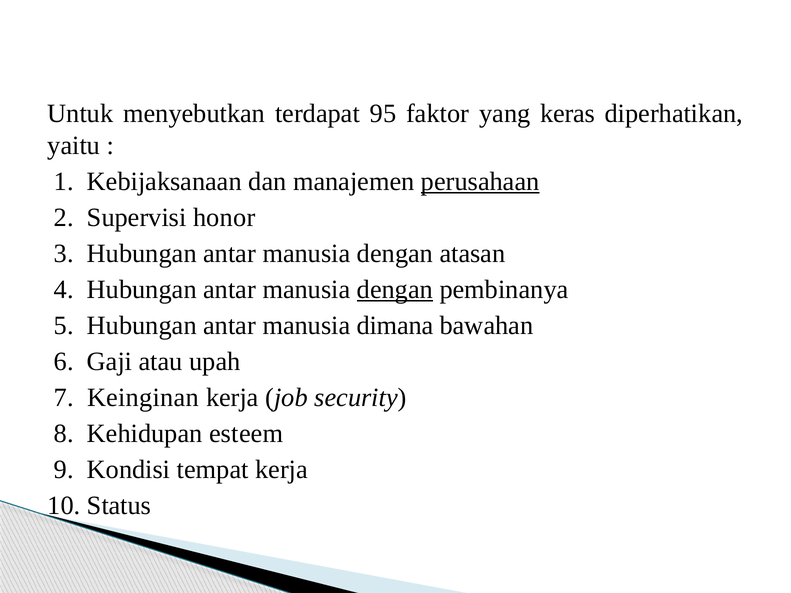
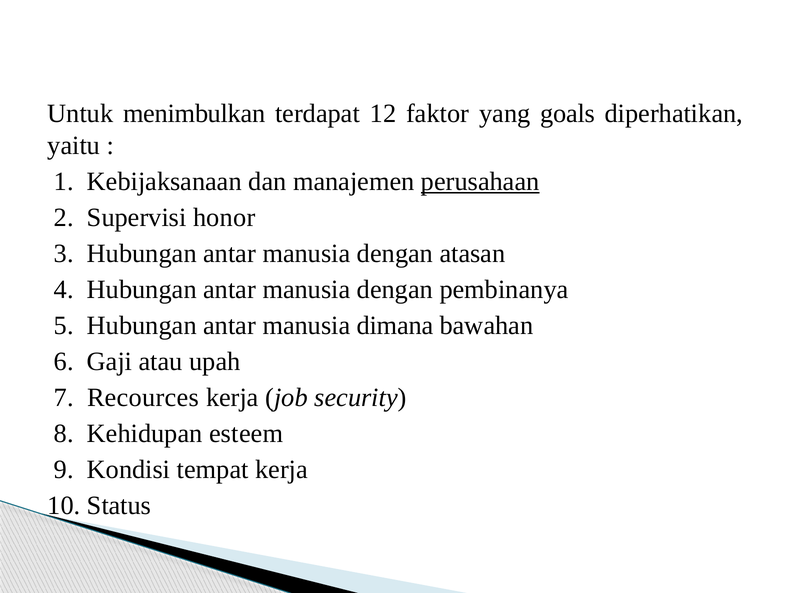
menyebutkan: menyebutkan -> menimbulkan
95: 95 -> 12
keras: keras -> goals
dengan at (395, 290) underline: present -> none
Keinginan: Keinginan -> Recources
